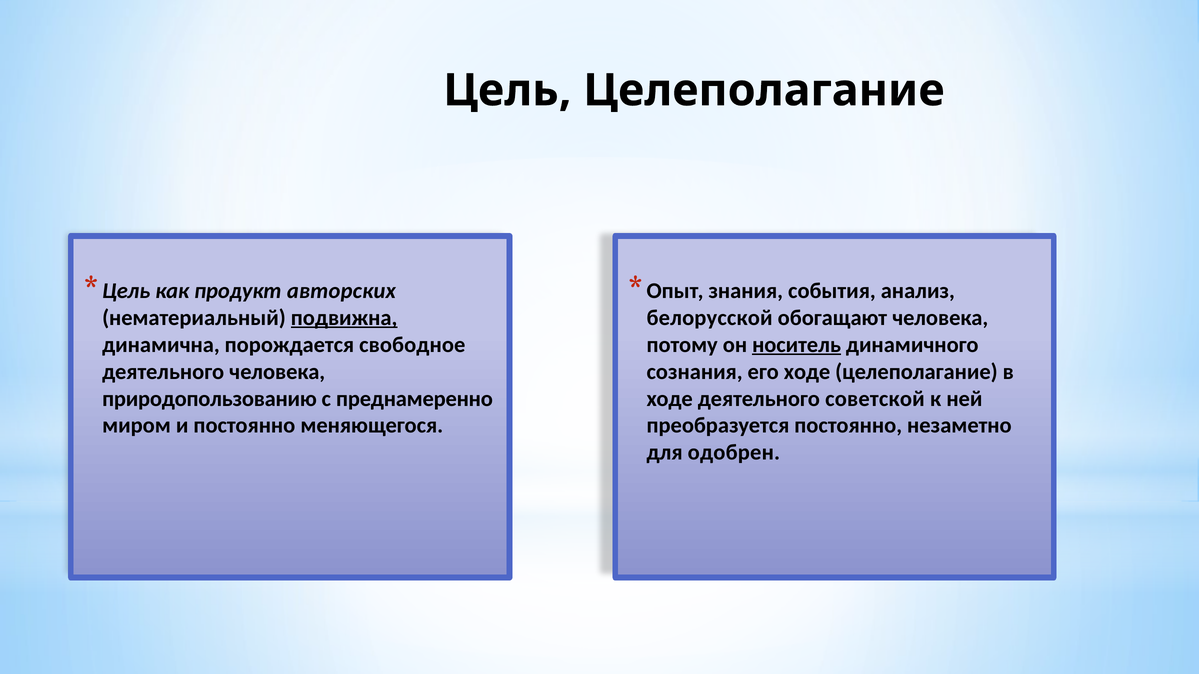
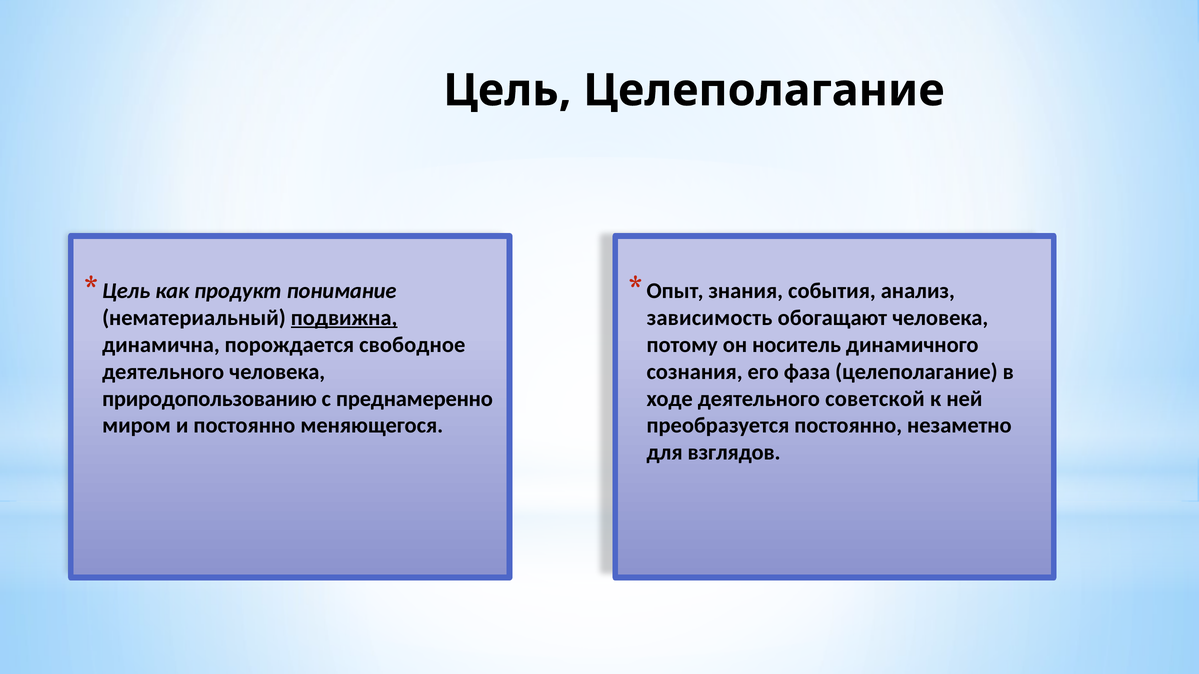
авторских: авторских -> понимание
белорусской: белорусской -> зависимость
носитель underline: present -> none
его ходе: ходе -> фаза
одобрен: одобрен -> взглядов
